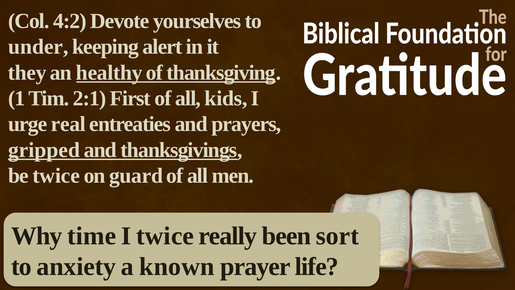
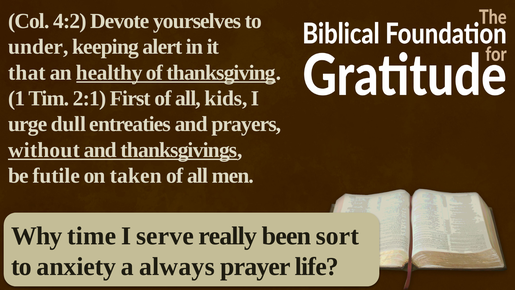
they: they -> that
real: real -> dull
gripped: gripped -> without
be twice: twice -> futile
guard: guard -> taken
I twice: twice -> serve
known: known -> always
